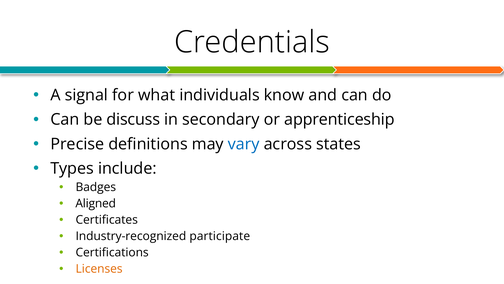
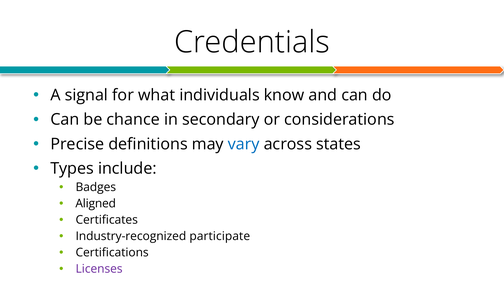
discuss: discuss -> chance
apprenticeship: apprenticeship -> considerations
Licenses colour: orange -> purple
